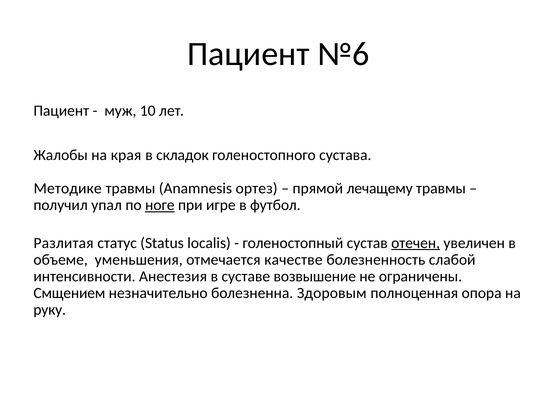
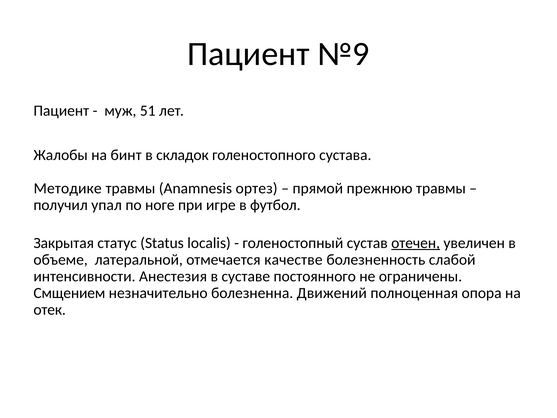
№6: №6 -> №9
10: 10 -> 51
края: края -> бинт
лечащему: лечащему -> прежнюю
ноге underline: present -> none
Разлитая: Разлитая -> Закрытая
уменьшения: уменьшения -> латеральной
возвышение: возвышение -> постоянного
Здоровым: Здоровым -> Движений
руку: руку -> отек
